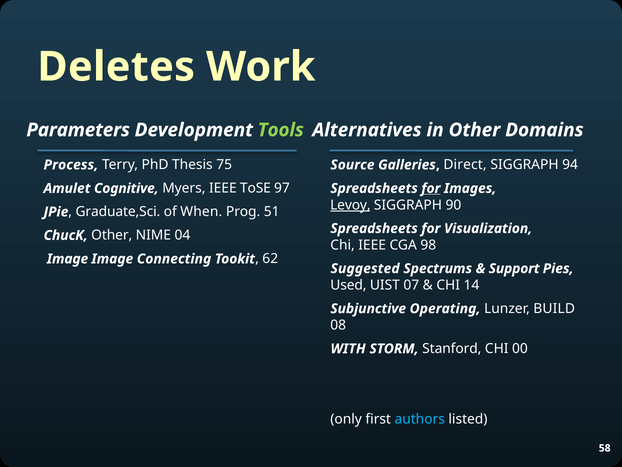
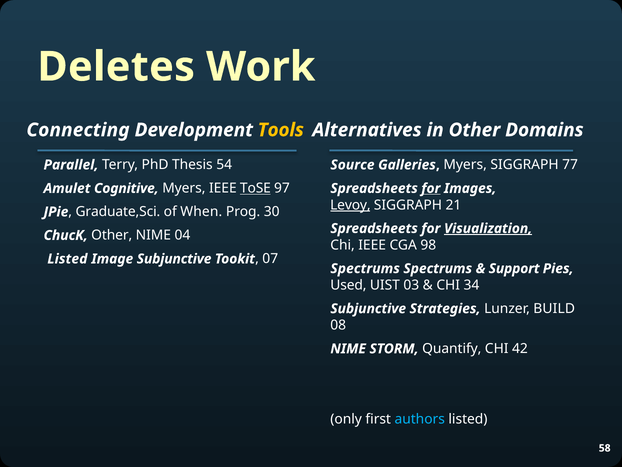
Parameters: Parameters -> Connecting
Tools colour: light green -> yellow
Process: Process -> Parallel
75: 75 -> 54
Galleries Direct: Direct -> Myers
94: 94 -> 77
ToSE underline: none -> present
90: 90 -> 21
51: 51 -> 30
Visualization underline: none -> present
Image at (68, 259): Image -> Listed
Image Connecting: Connecting -> Subjunctive
62: 62 -> 07
Suggested at (365, 268): Suggested -> Spectrums
07: 07 -> 03
14: 14 -> 34
Operating: Operating -> Strategies
WITH at (348, 348): WITH -> NIME
Stanford: Stanford -> Quantify
00: 00 -> 42
